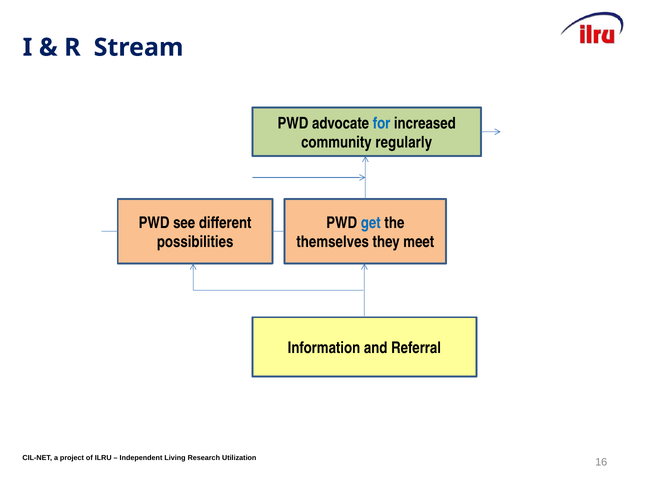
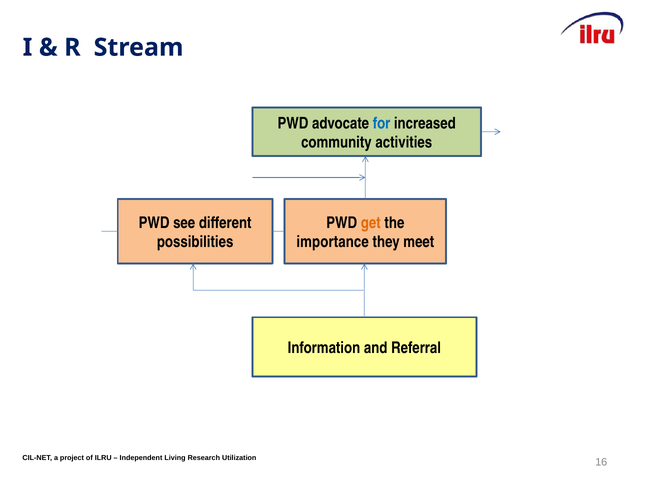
regularly: regularly -> activities
get colour: blue -> orange
themselves: themselves -> importance
